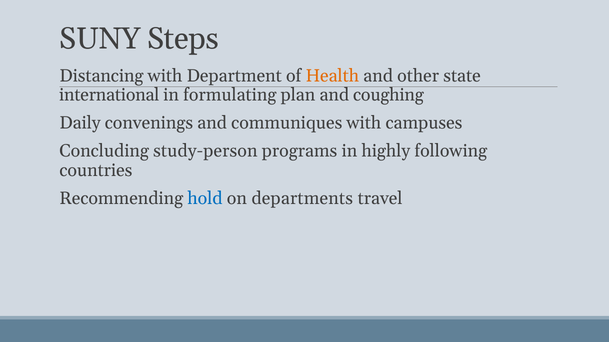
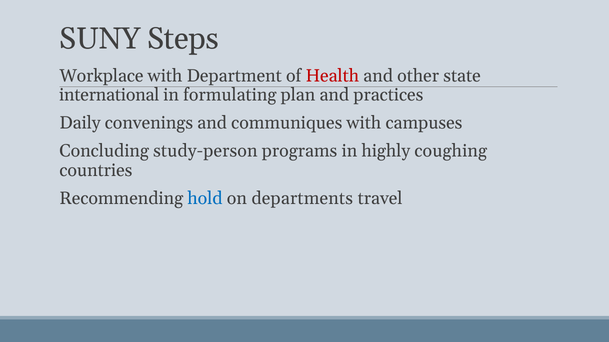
Distancing: Distancing -> Workplace
Health colour: orange -> red
coughing: coughing -> practices
following: following -> coughing
